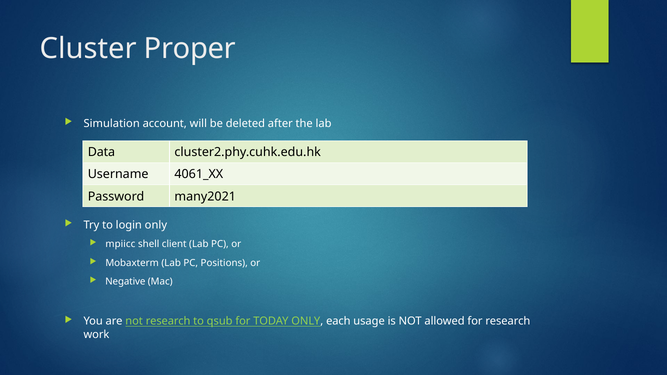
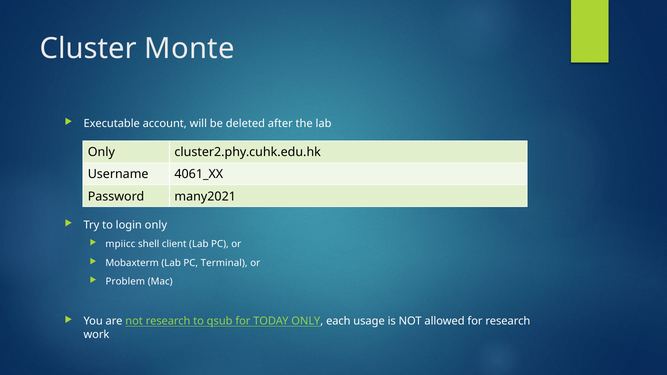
Proper: Proper -> Monte
Simulation: Simulation -> Executable
Data at (101, 152): Data -> Only
Positions: Positions -> Terminal
Negative: Negative -> Problem
